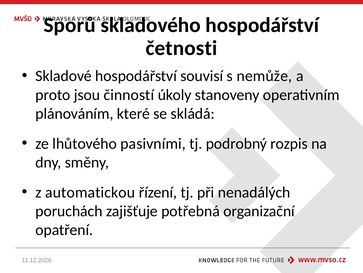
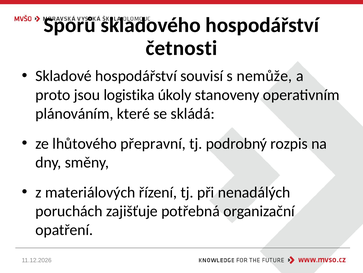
činností: činností -> logistika
pasivními: pasivními -> přepravní
automatickou: automatickou -> materiálových
